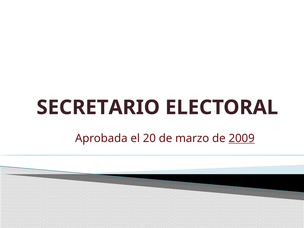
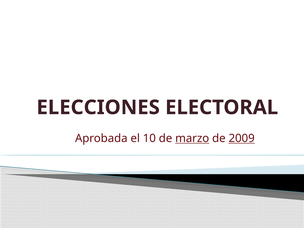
SECRETARIO: SECRETARIO -> ELECCIONES
20: 20 -> 10
marzo underline: none -> present
